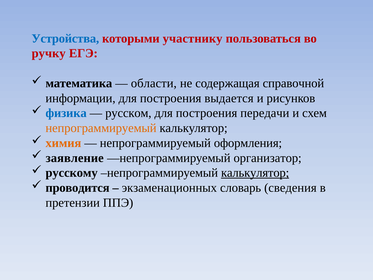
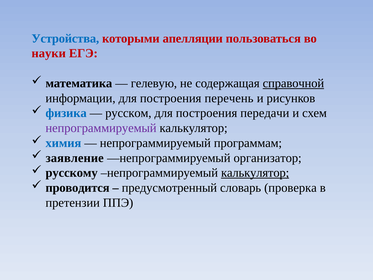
участнику: участнику -> апелляции
ручку: ручку -> науки
области: области -> гелевую
справочной underline: none -> present
выдается: выдается -> перечень
непрограммируемый at (101, 128) colour: orange -> purple
химия colour: orange -> blue
оформления: оформления -> программам
экзаменационных: экзаменационных -> предусмотренный
сведения: сведения -> проверка
